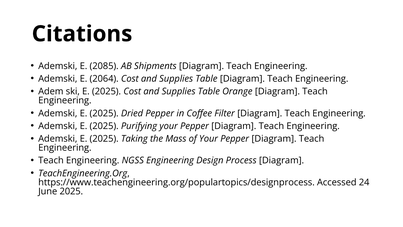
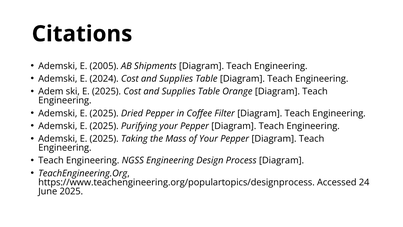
2085: 2085 -> 2005
2064: 2064 -> 2024
